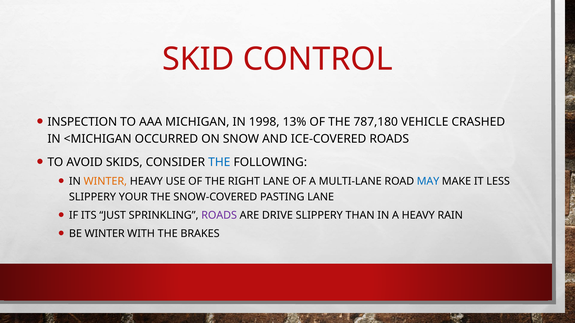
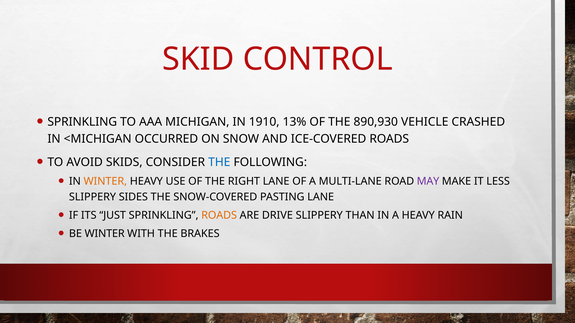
INSPECTION at (82, 122): INSPECTION -> SPRINKLING
1998: 1998 -> 1910
787,180: 787,180 -> 890,930
MAY colour: blue -> purple
YOUR: YOUR -> SIDES
ROADS at (219, 216) colour: purple -> orange
